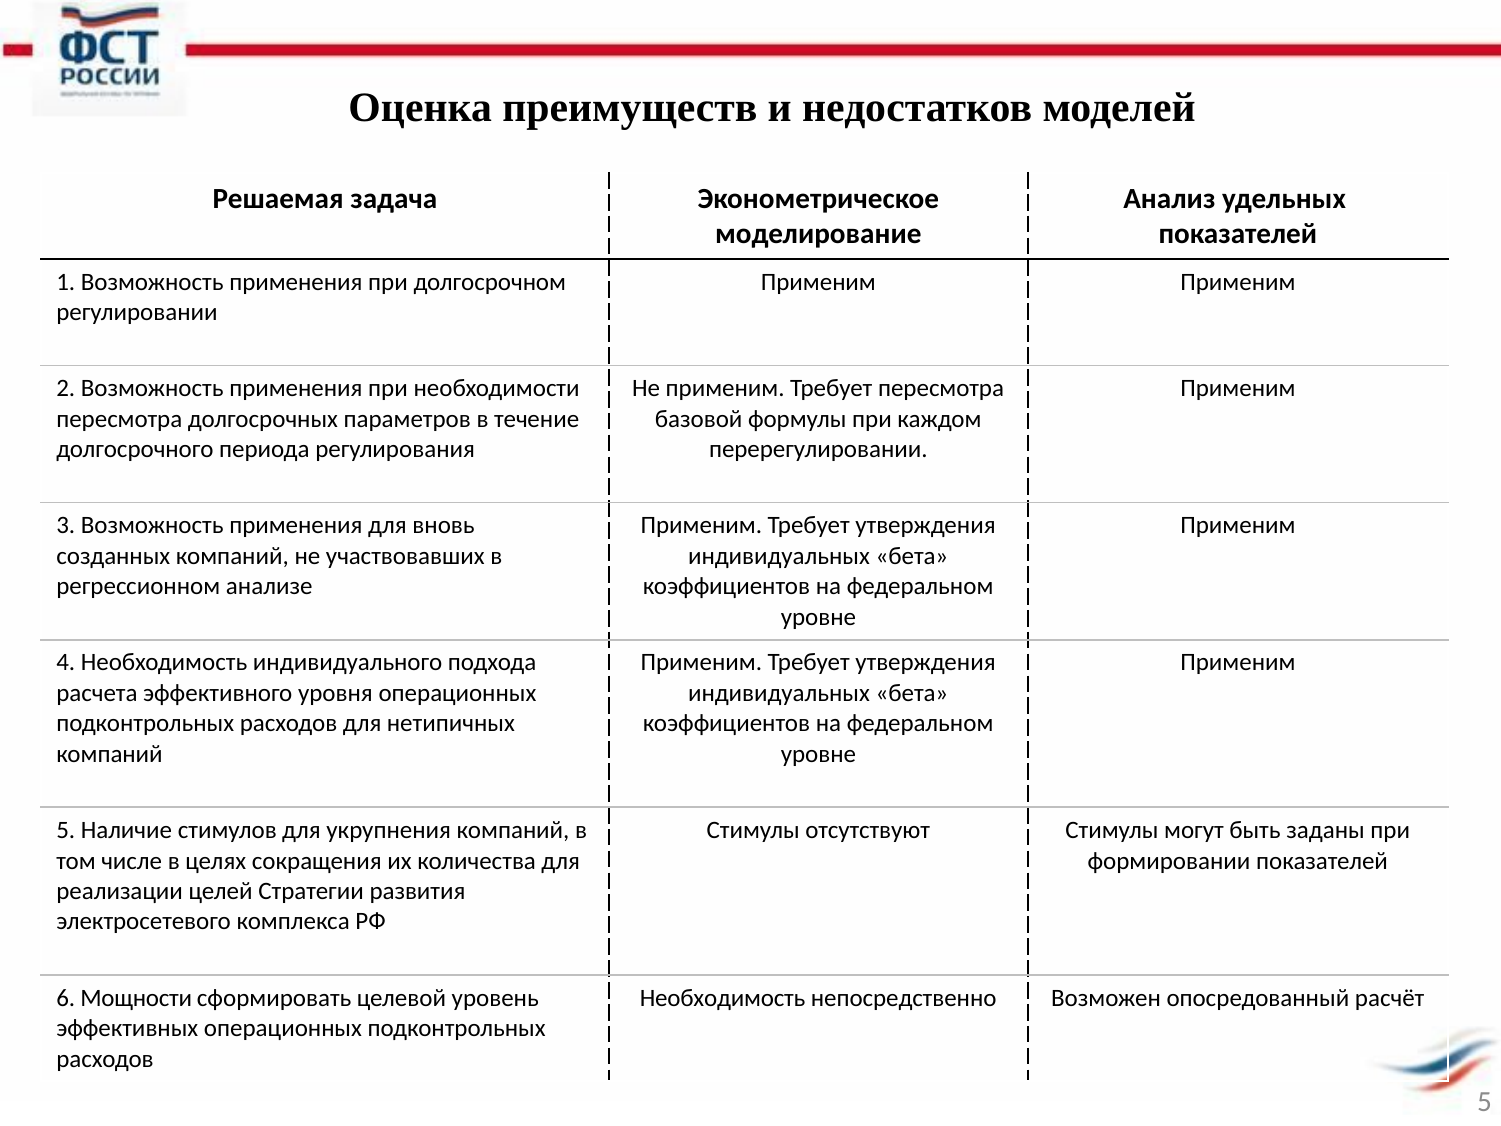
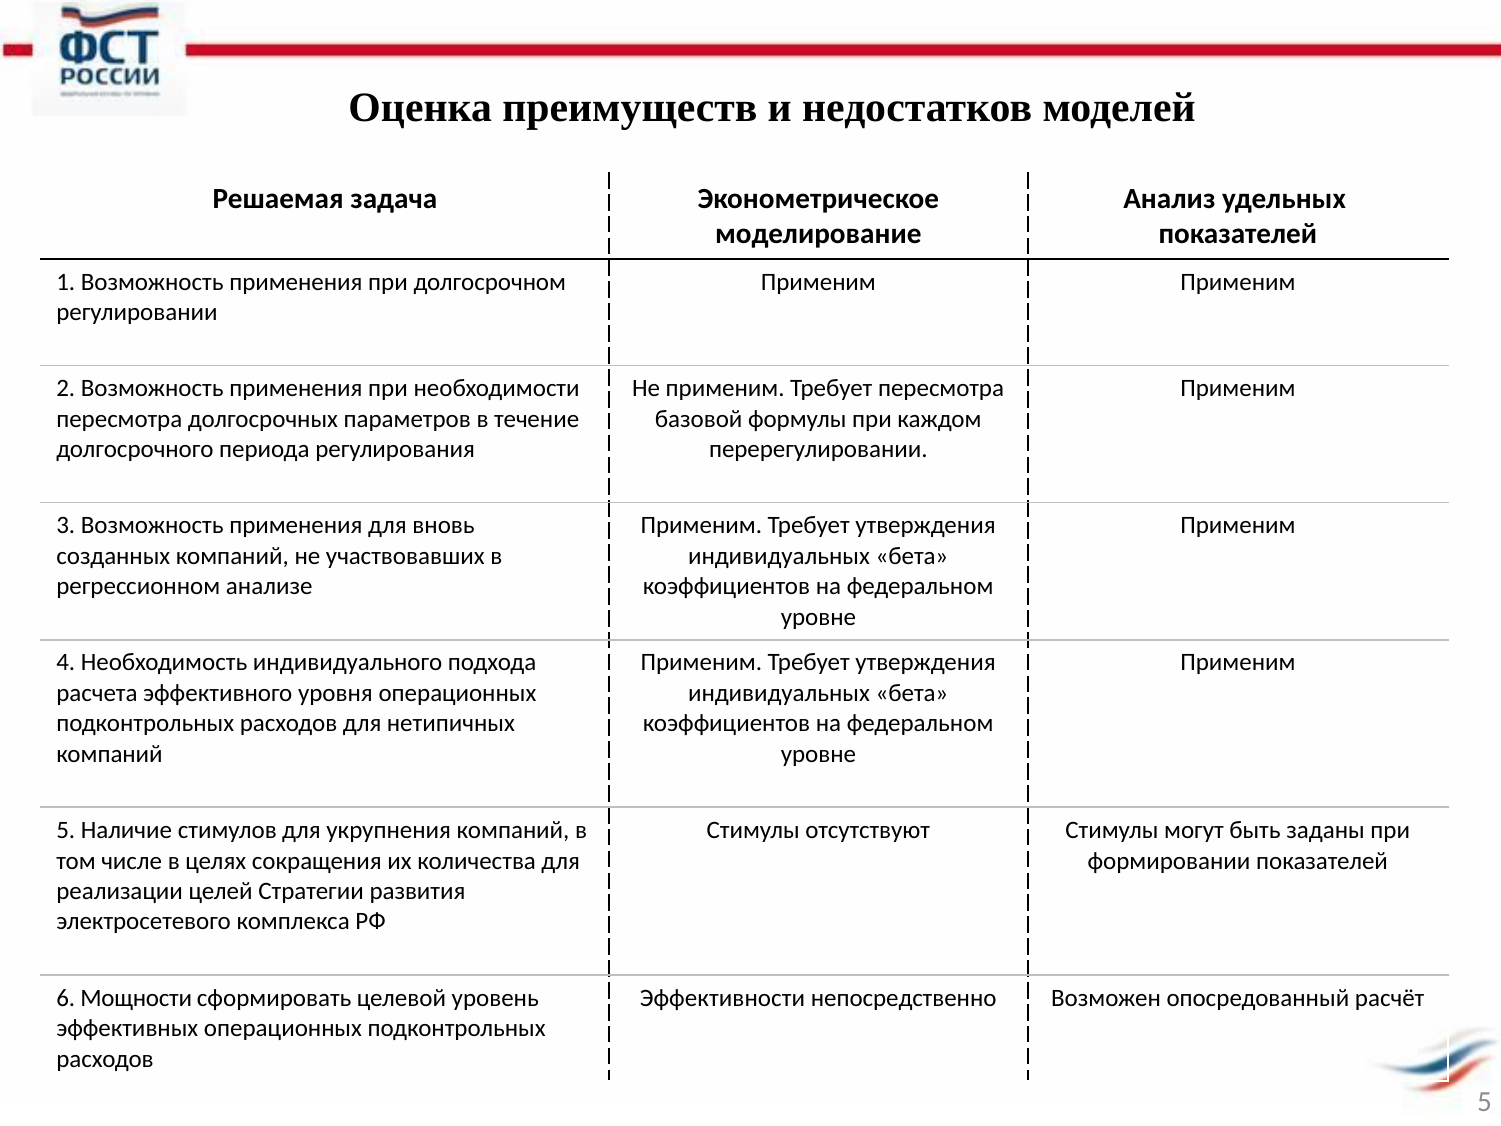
Необходимость at (723, 998): Необходимость -> Эффективности
